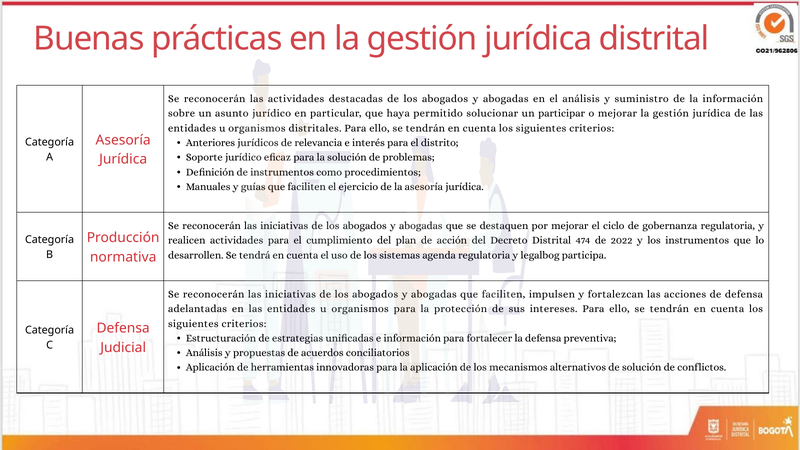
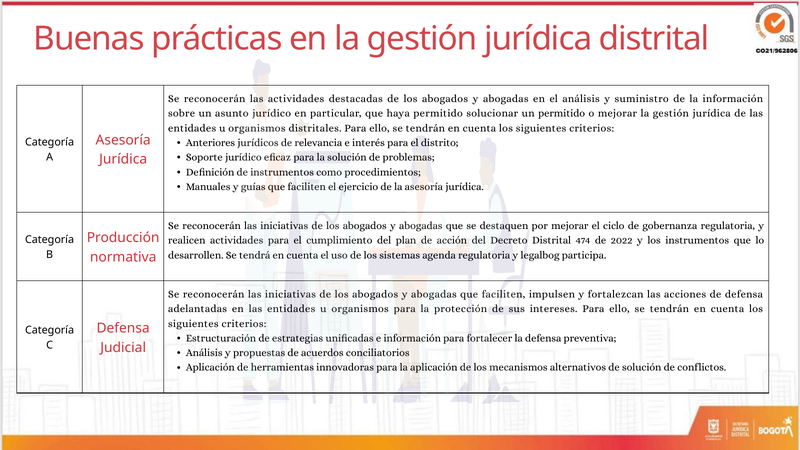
participar at (562, 113): participar -> permitido
